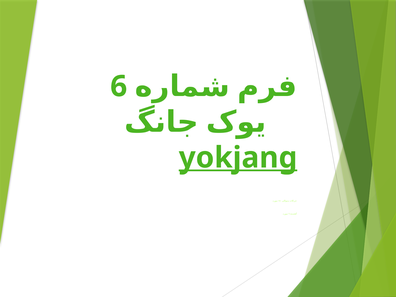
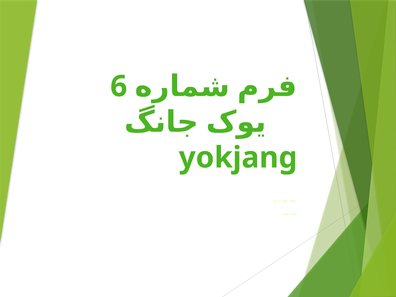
yokjang underline: present -> none
